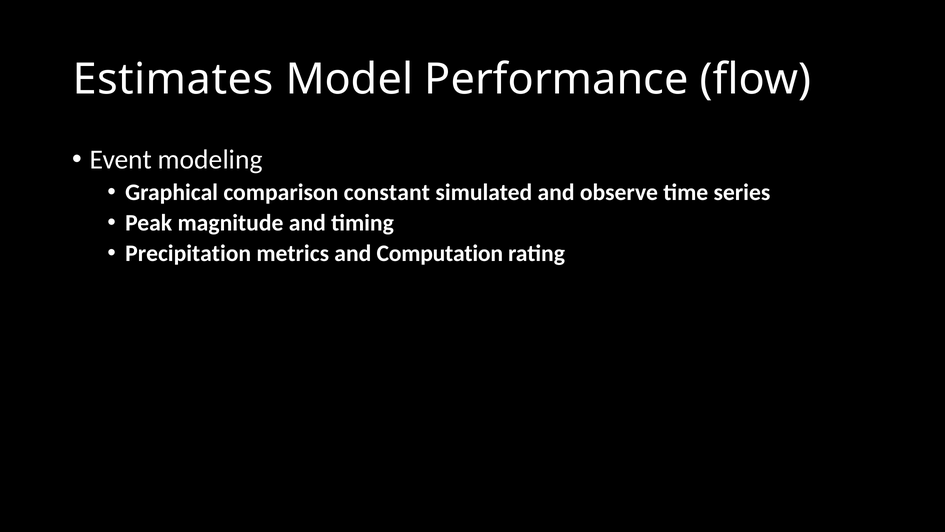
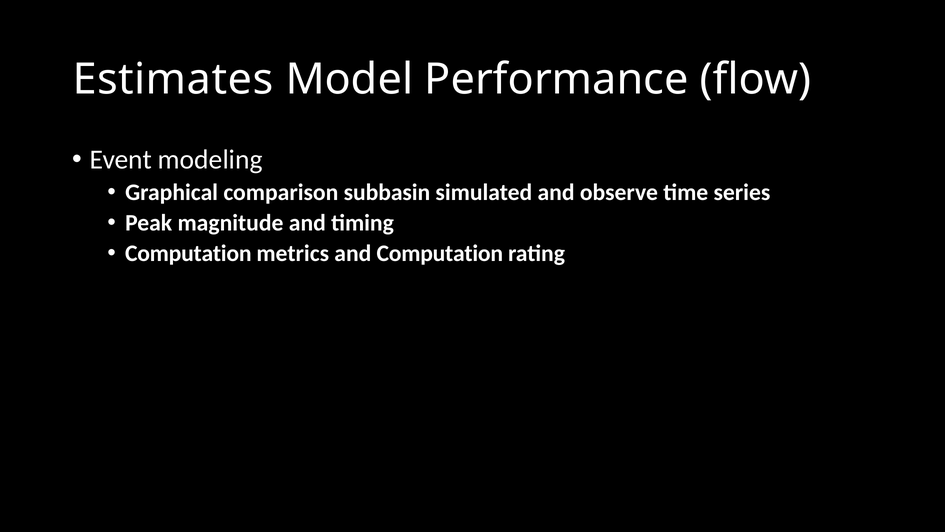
constant: constant -> subbasin
Precipitation at (188, 253): Precipitation -> Computation
